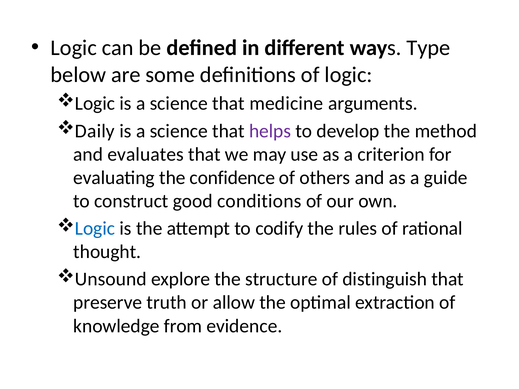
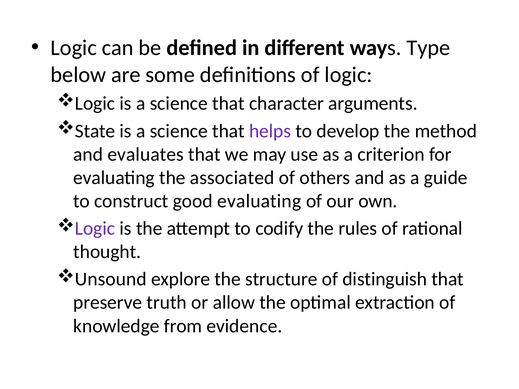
medicine: medicine -> character
Daily: Daily -> State
confidence: confidence -> associated
good conditions: conditions -> evaluating
Logic at (95, 229) colour: blue -> purple
